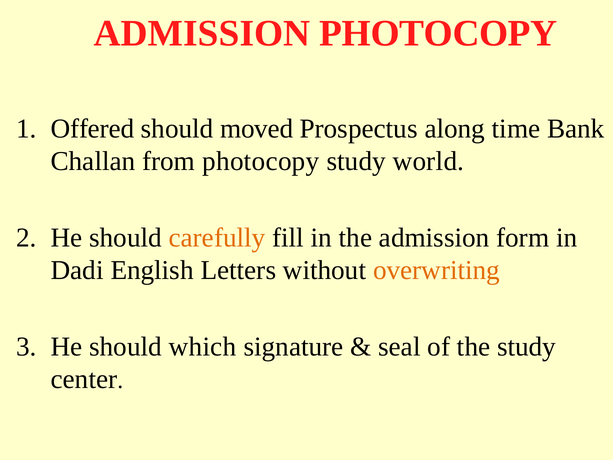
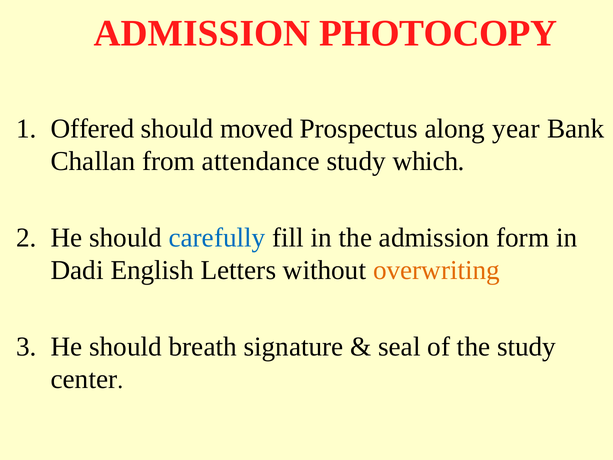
time: time -> year
from photocopy: photocopy -> attendance
world: world -> which
carefully colour: orange -> blue
which: which -> breath
